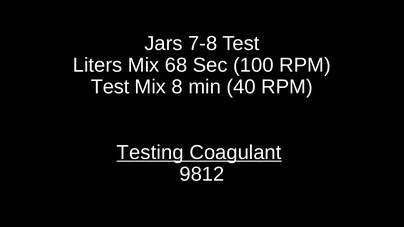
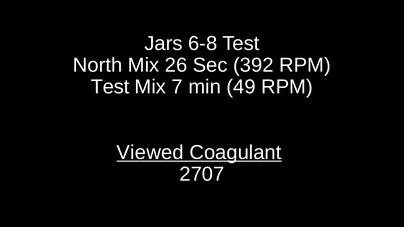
7-8: 7-8 -> 6-8
Liters: Liters -> North
68: 68 -> 26
100: 100 -> 392
8: 8 -> 7
40: 40 -> 49
Testing: Testing -> Viewed
9812: 9812 -> 2707
